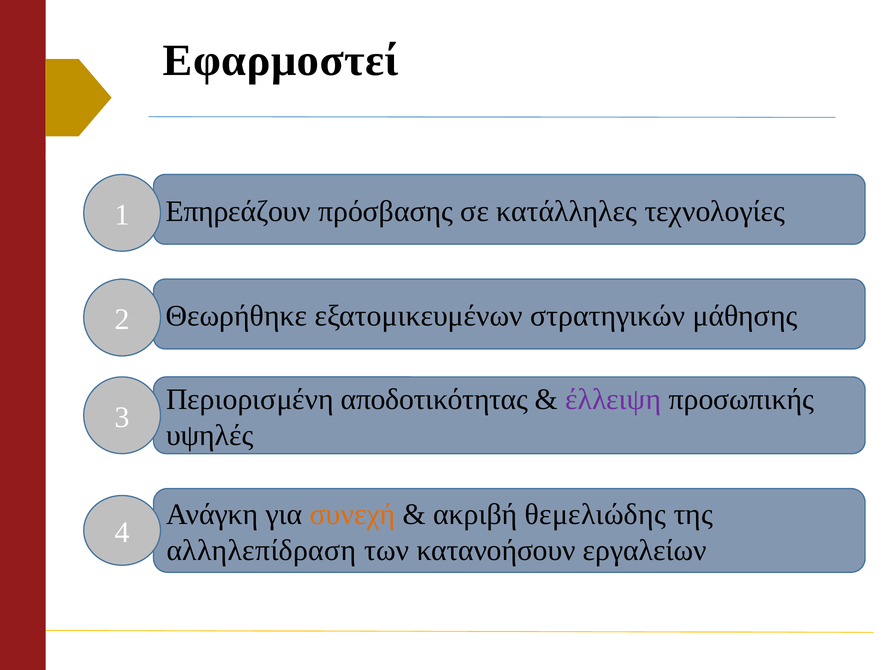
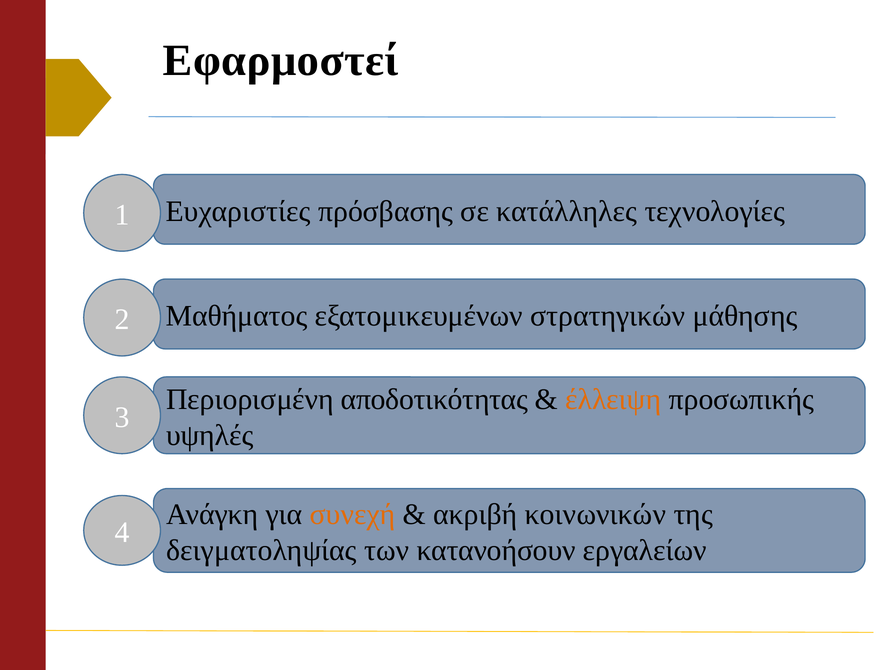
Επηρεάζουν: Επηρεάζουν -> Ευχαριστίες
Θεωρήθηκε: Θεωρήθηκε -> Μαθήματος
έλλειψη colour: purple -> orange
θεμελιώδης: θεμελιώδης -> κοινωνικών
αλληλεπίδραση: αλληλεπίδραση -> δειγματοληψίας
